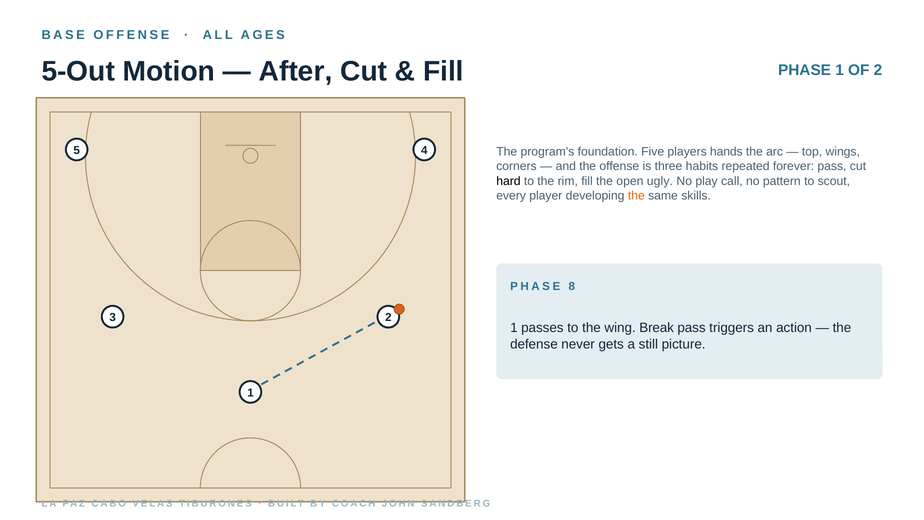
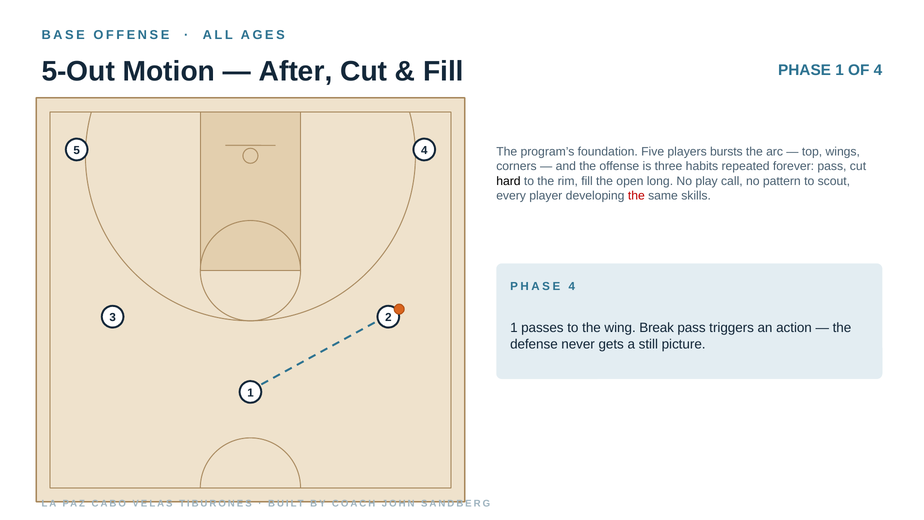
OF 2: 2 -> 4
hands: hands -> bursts
ugly: ugly -> long
the at (636, 196) colour: orange -> red
PHASE 8: 8 -> 4
